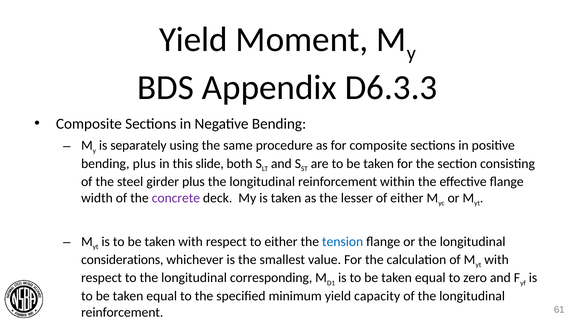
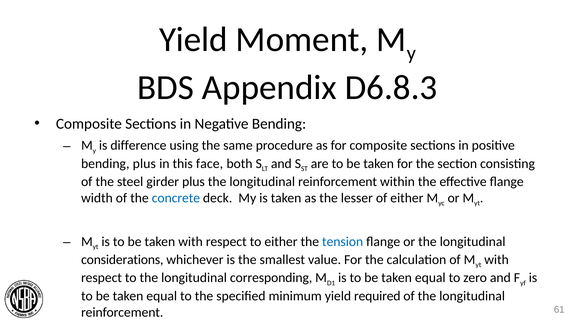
D6.3.3: D6.3.3 -> D6.8.3
separately: separately -> difference
slide: slide -> face
concrete colour: purple -> blue
capacity: capacity -> required
